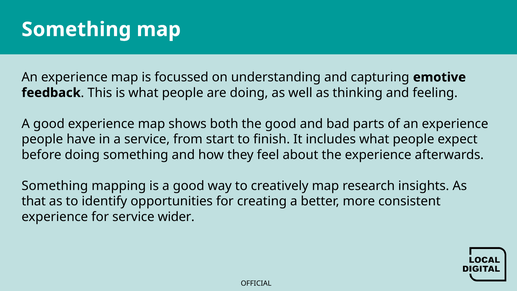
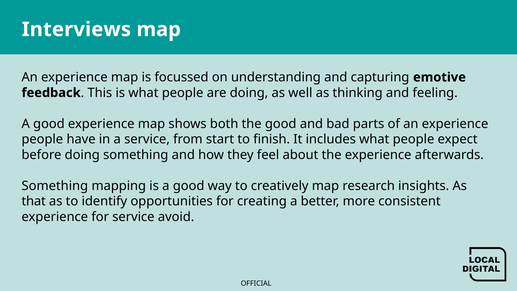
Something at (76, 29): Something -> Interviews
wider: wider -> avoid
